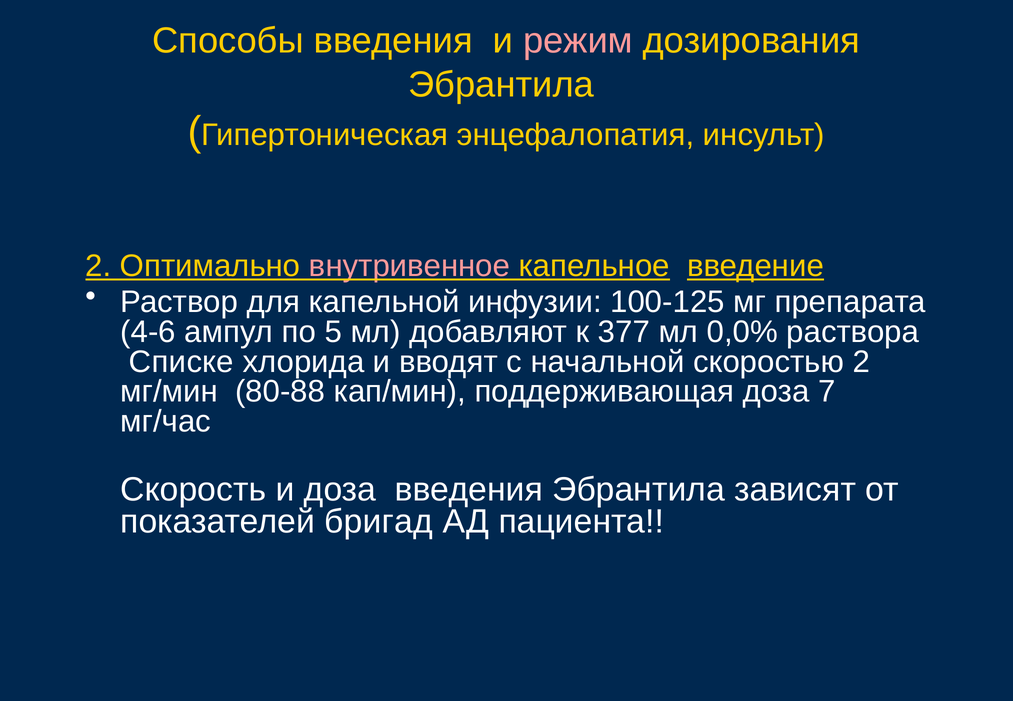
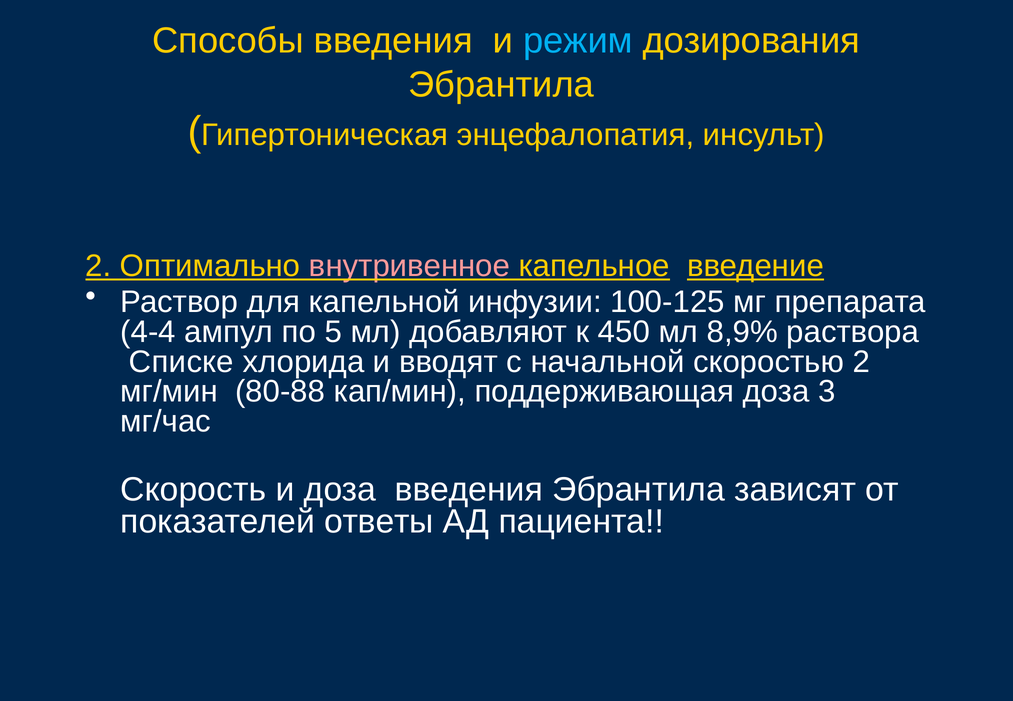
режим colour: pink -> light blue
4-6: 4-6 -> 4-4
377: 377 -> 450
0,0%: 0,0% -> 8,9%
7: 7 -> 3
бригад: бригад -> ответы
